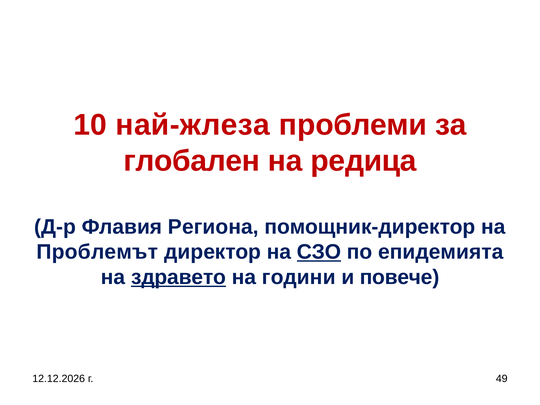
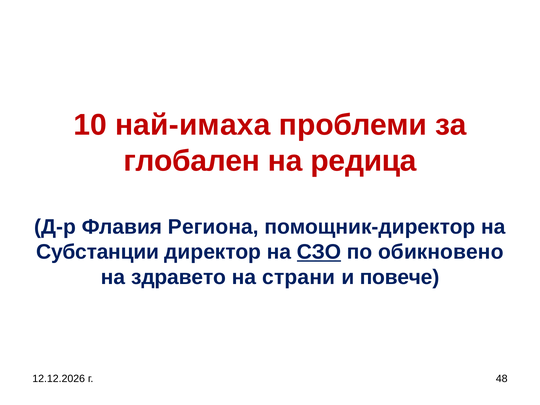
най-жлеза: най-жлеза -> най-имаха
Проблемът: Проблемът -> Субстанции
епидемията: епидемията -> обикновено
здравето underline: present -> none
години: години -> страни
49: 49 -> 48
